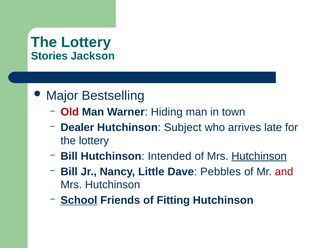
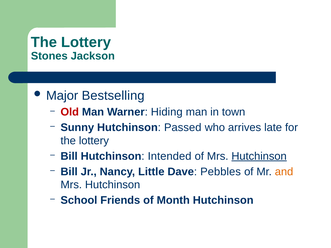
Stories: Stories -> Stones
Dealer: Dealer -> Sunny
Subject: Subject -> Passed
and colour: red -> orange
School underline: present -> none
Fitting: Fitting -> Month
